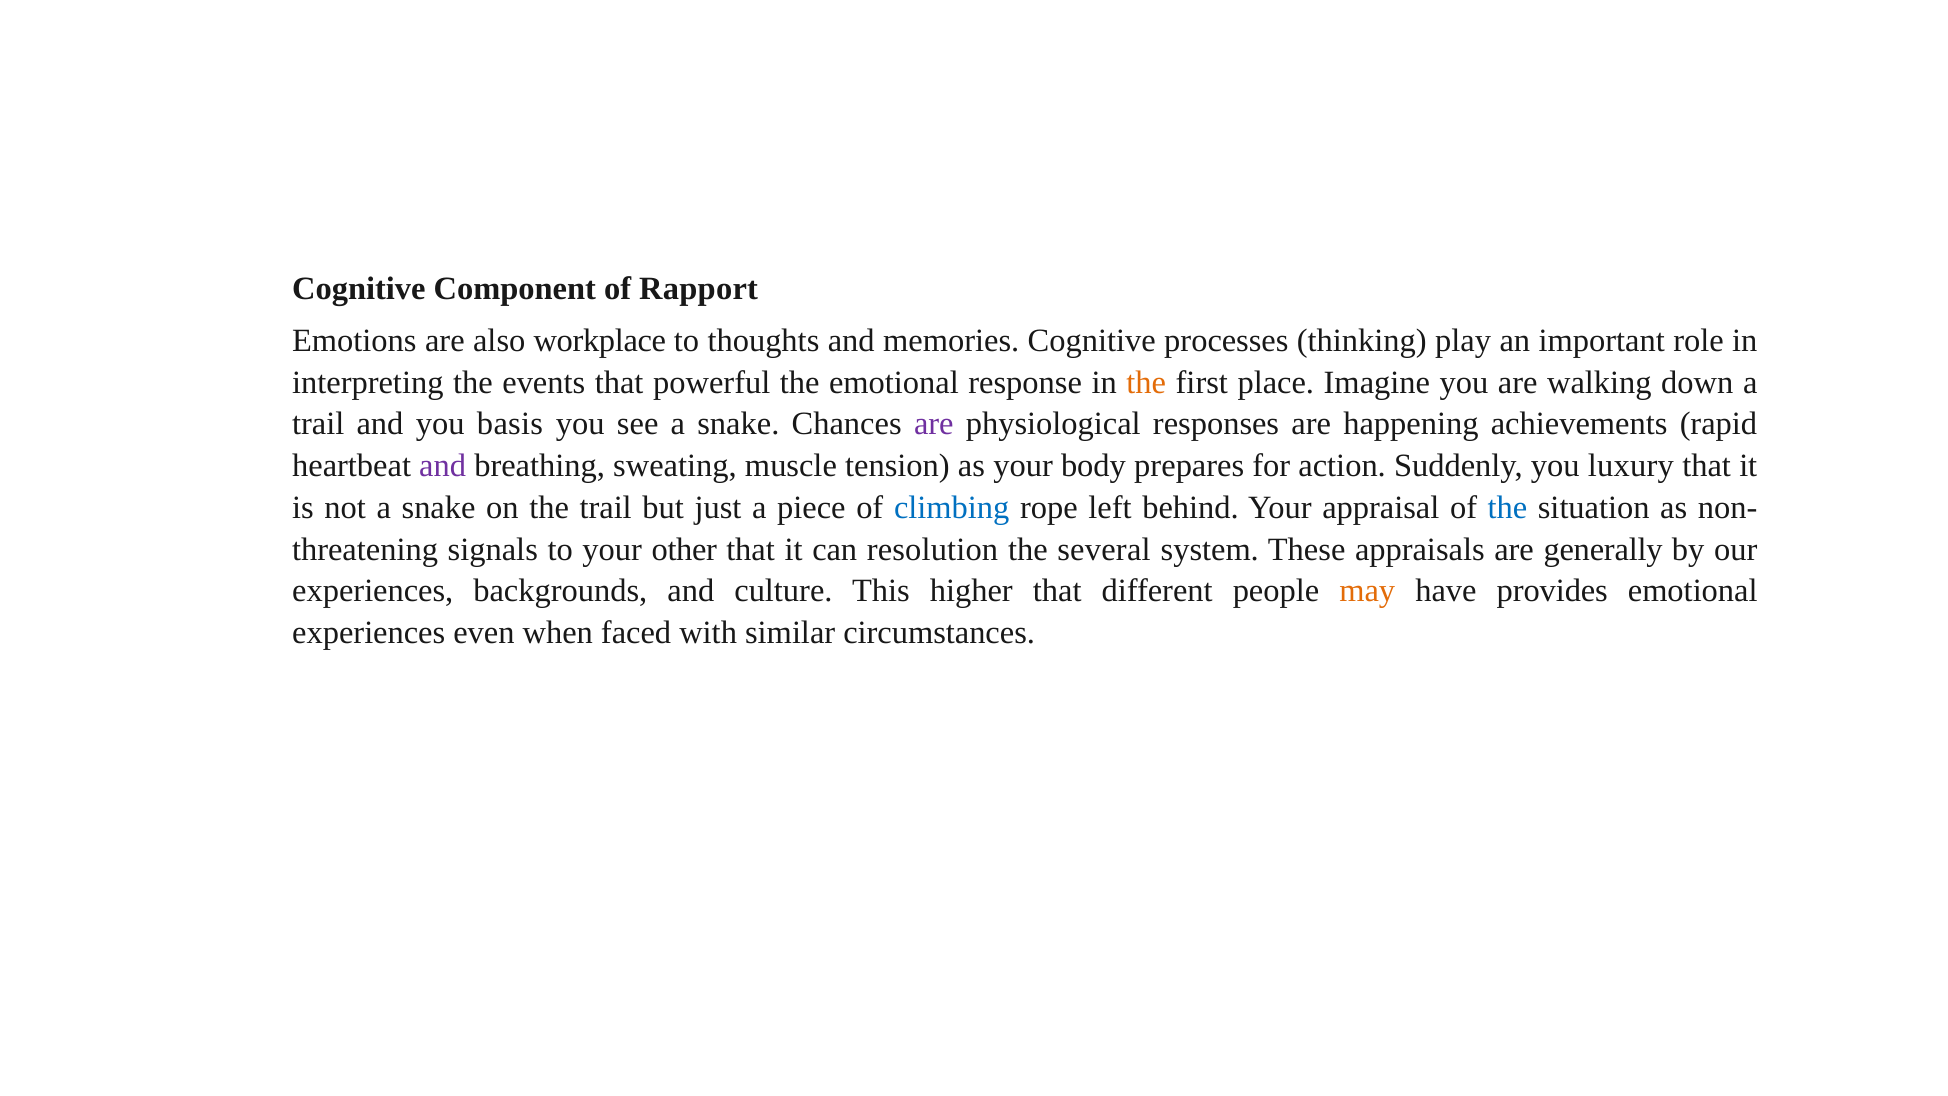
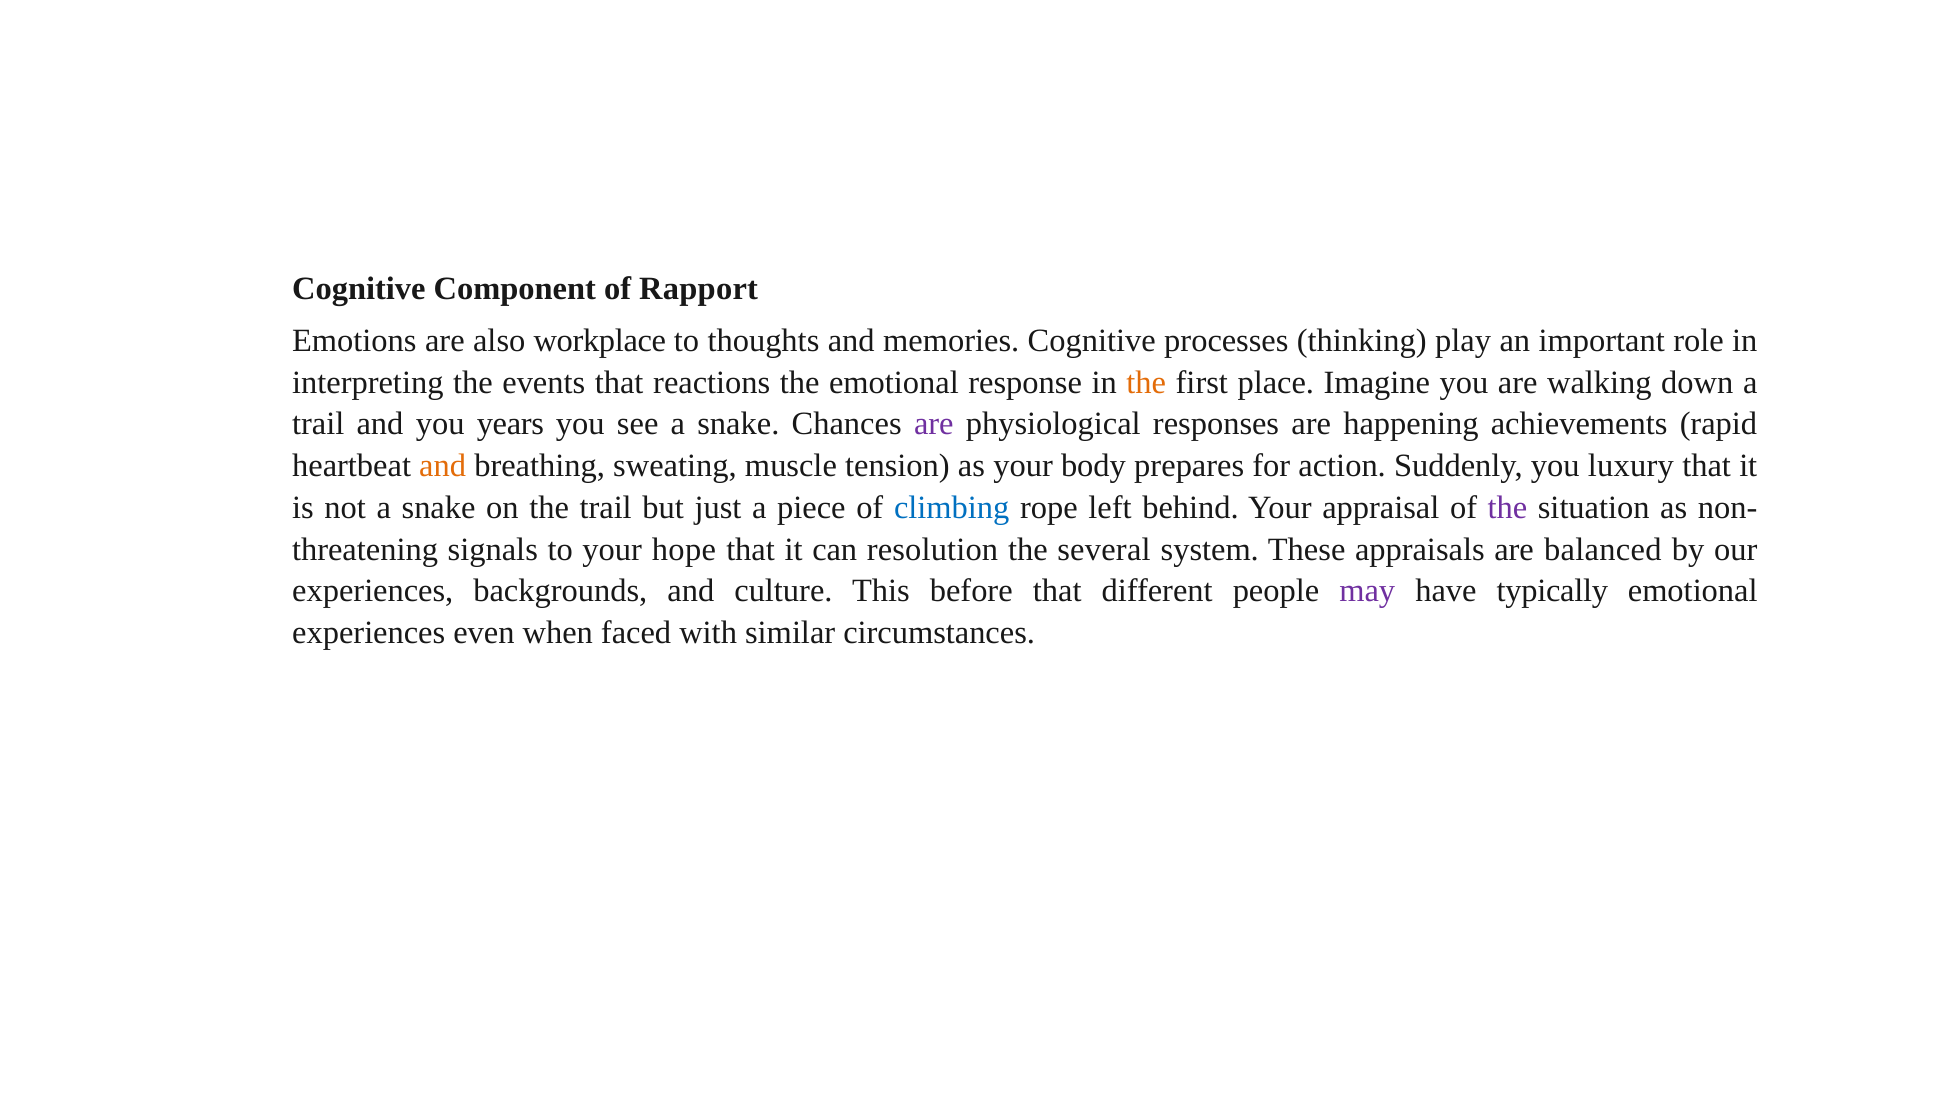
powerful: powerful -> reactions
basis: basis -> years
and at (443, 466) colour: purple -> orange
the at (1507, 507) colour: blue -> purple
other: other -> hope
generally: generally -> balanced
higher: higher -> before
may colour: orange -> purple
provides: provides -> typically
